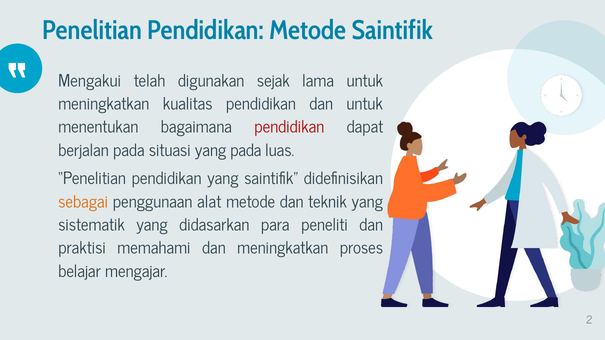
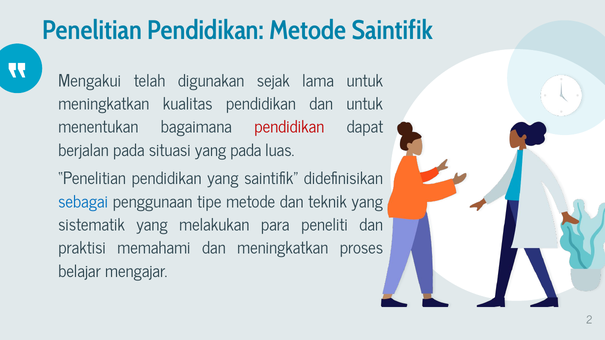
sebagai colour: orange -> blue
alat: alat -> tipe
didasarkan: didasarkan -> melakukan
